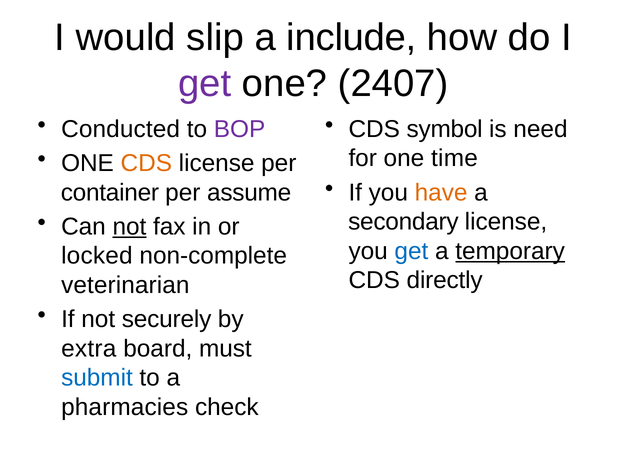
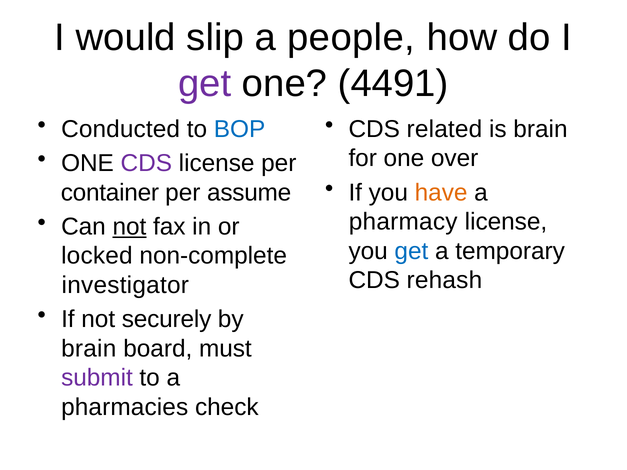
include: include -> people
2407: 2407 -> 4491
BOP colour: purple -> blue
symbol: symbol -> related
is need: need -> brain
time: time -> over
CDS at (146, 163) colour: orange -> purple
secondary: secondary -> pharmacy
temporary underline: present -> none
directly: directly -> rehash
veterinarian: veterinarian -> investigator
extra at (89, 349): extra -> brain
submit colour: blue -> purple
